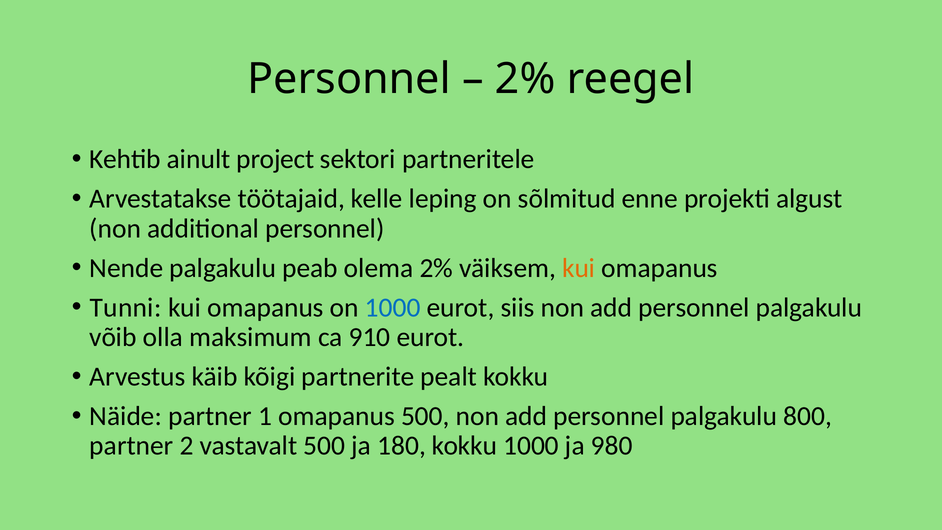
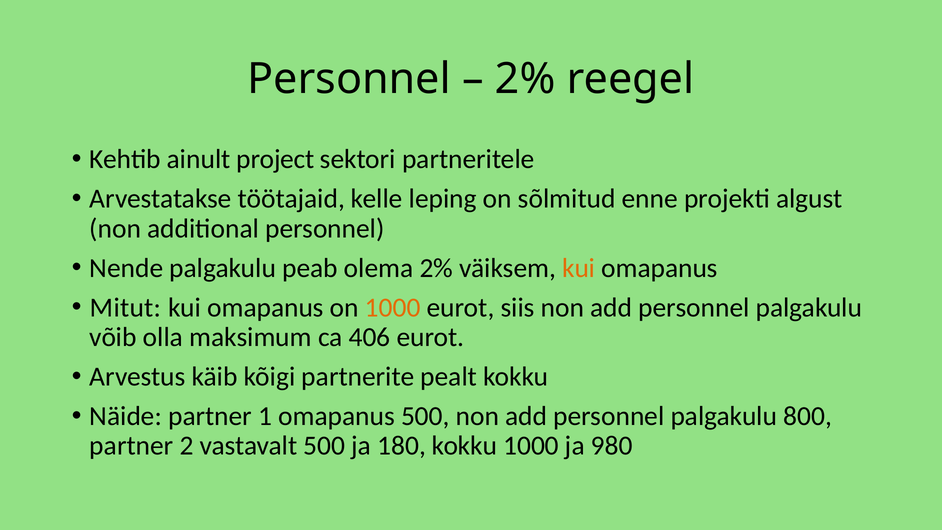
Tunni: Tunni -> Mitut
1000 at (393, 307) colour: blue -> orange
910: 910 -> 406
